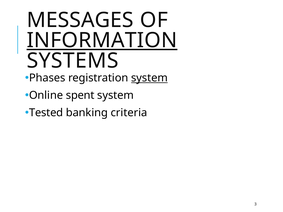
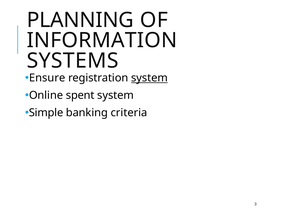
MESSAGES: MESSAGES -> PLANNING
INFORMATION underline: present -> none
Phases: Phases -> Ensure
Tested: Tested -> Simple
